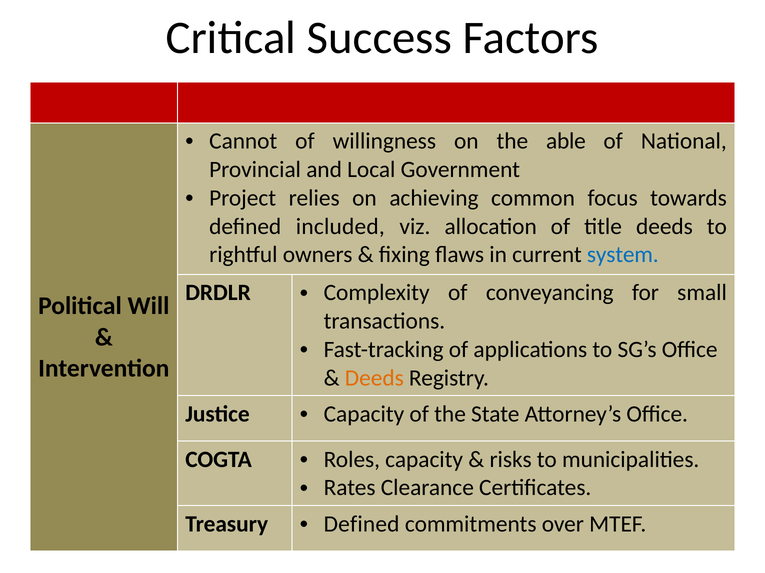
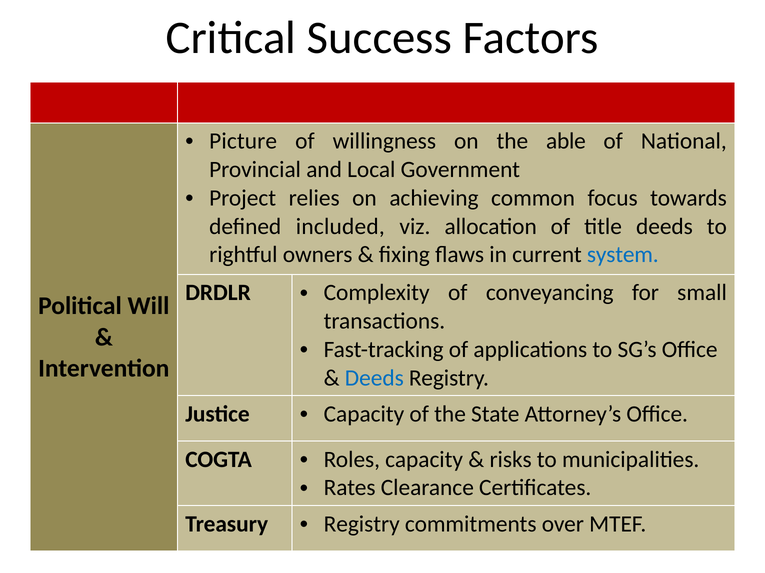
Cannot: Cannot -> Picture
Deeds at (374, 378) colour: orange -> blue
Defined at (362, 525): Defined -> Registry
